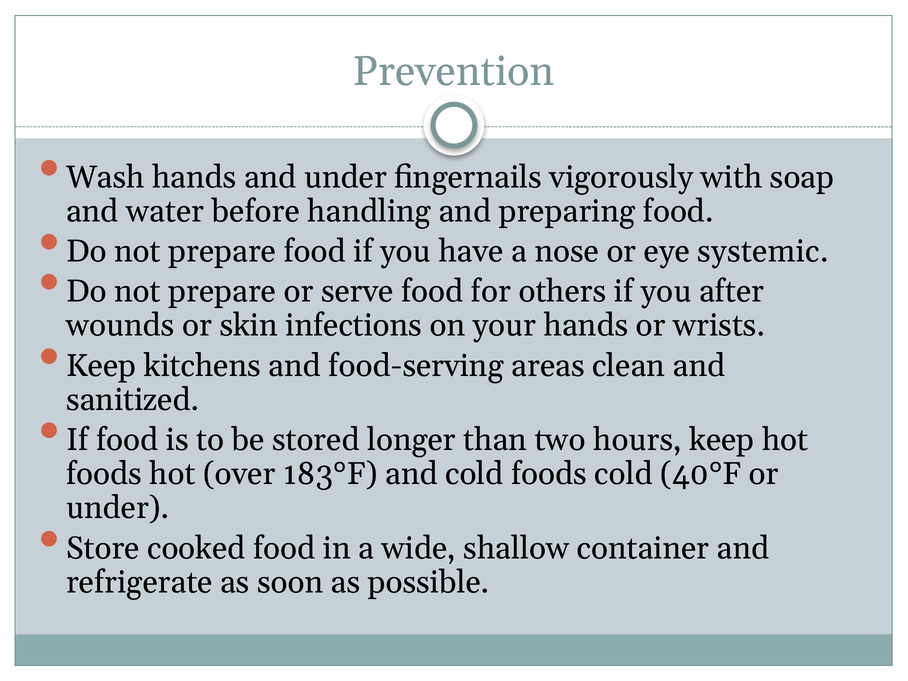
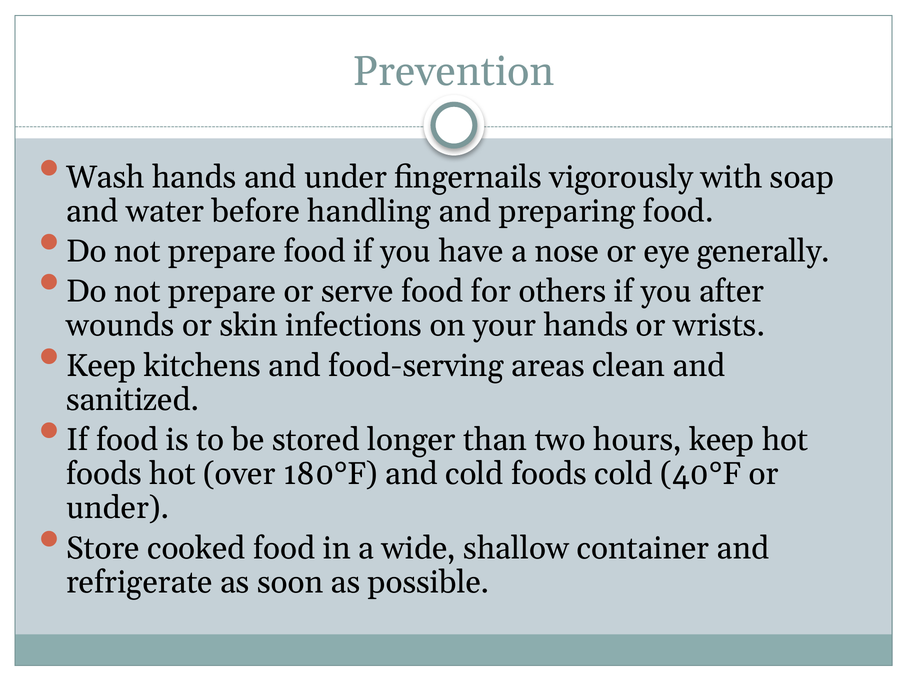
systemic: systemic -> generally
183°F: 183°F -> 180°F
